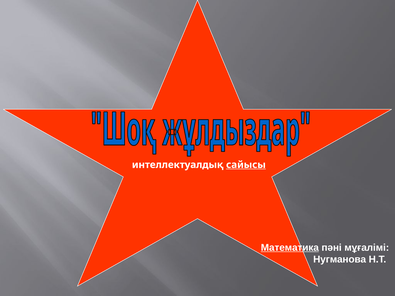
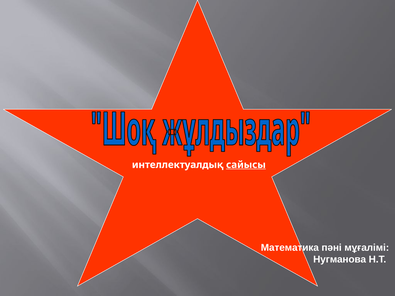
Математика underline: present -> none
